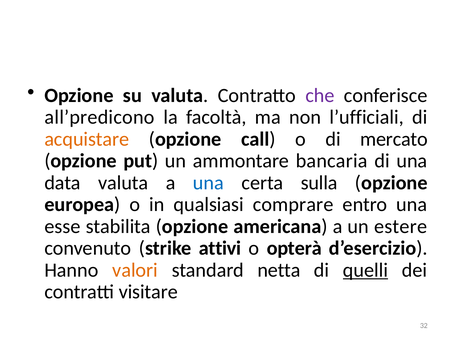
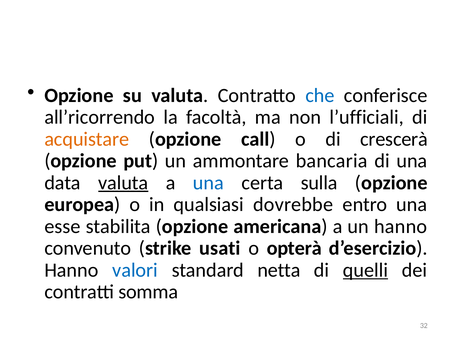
che colour: purple -> blue
all’predicono: all’predicono -> all’ricorrendo
mercato: mercato -> crescerà
valuta at (123, 183) underline: none -> present
comprare: comprare -> dovrebbe
un estere: estere -> hanno
attivi: attivi -> usati
valori colour: orange -> blue
visitare: visitare -> somma
